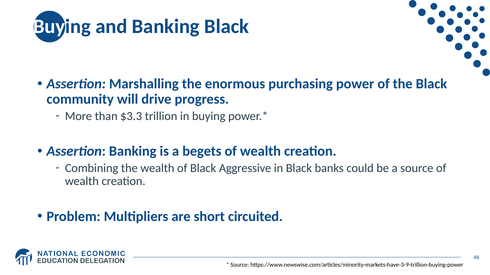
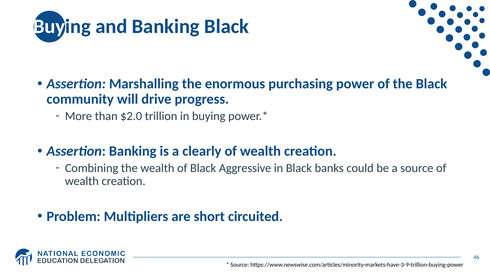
$3.3: $3.3 -> $2.0
begets: begets -> clearly
